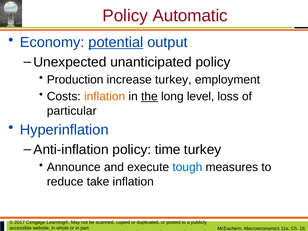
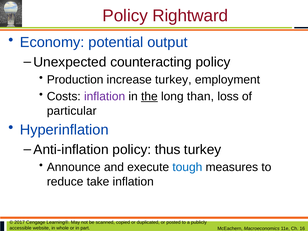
Automatic: Automatic -> Rightward
potential underline: present -> none
unanticipated: unanticipated -> counteracting
inflation at (105, 97) colour: orange -> purple
level: level -> than
time: time -> thus
